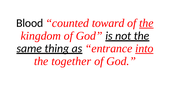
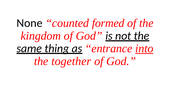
Blood: Blood -> None
toward: toward -> formed
the at (146, 23) underline: present -> none
